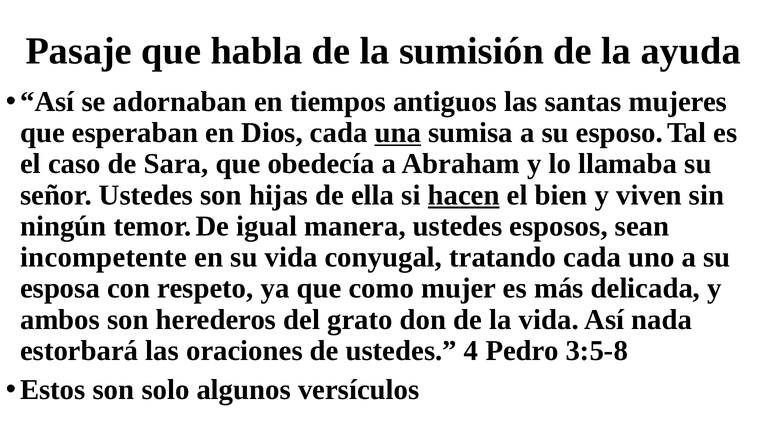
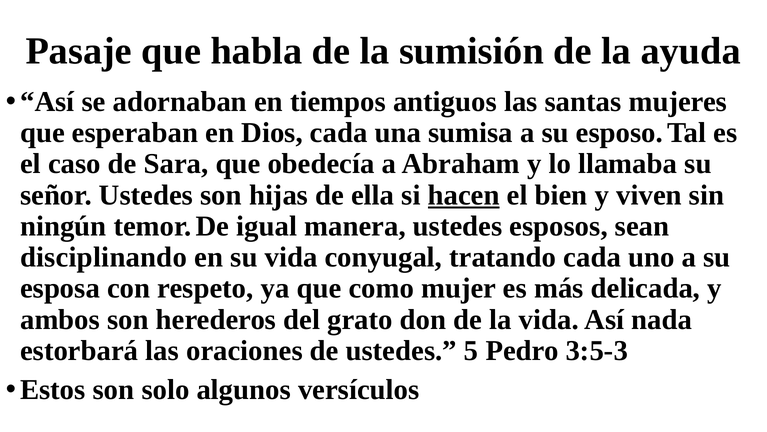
una underline: present -> none
incompetente: incompetente -> disciplinando
4: 4 -> 5
3:5-8: 3:5-8 -> 3:5-3
